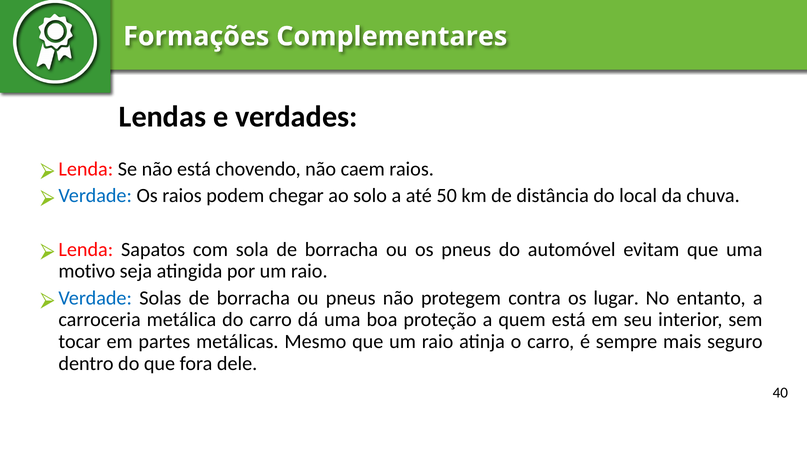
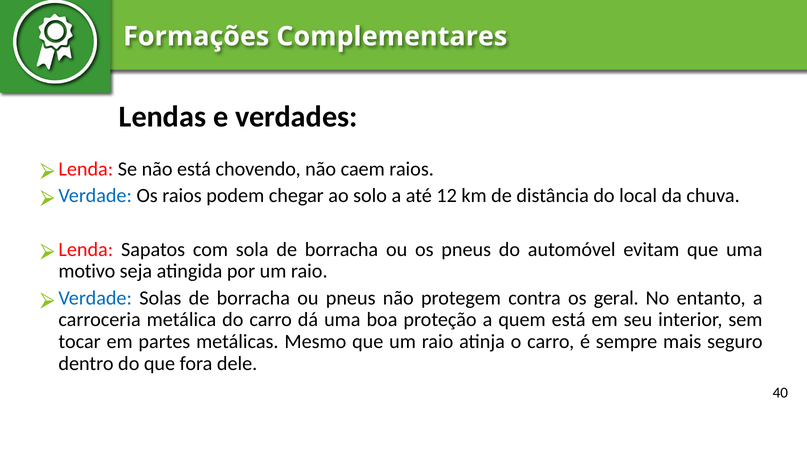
50: 50 -> 12
lugar: lugar -> geral
